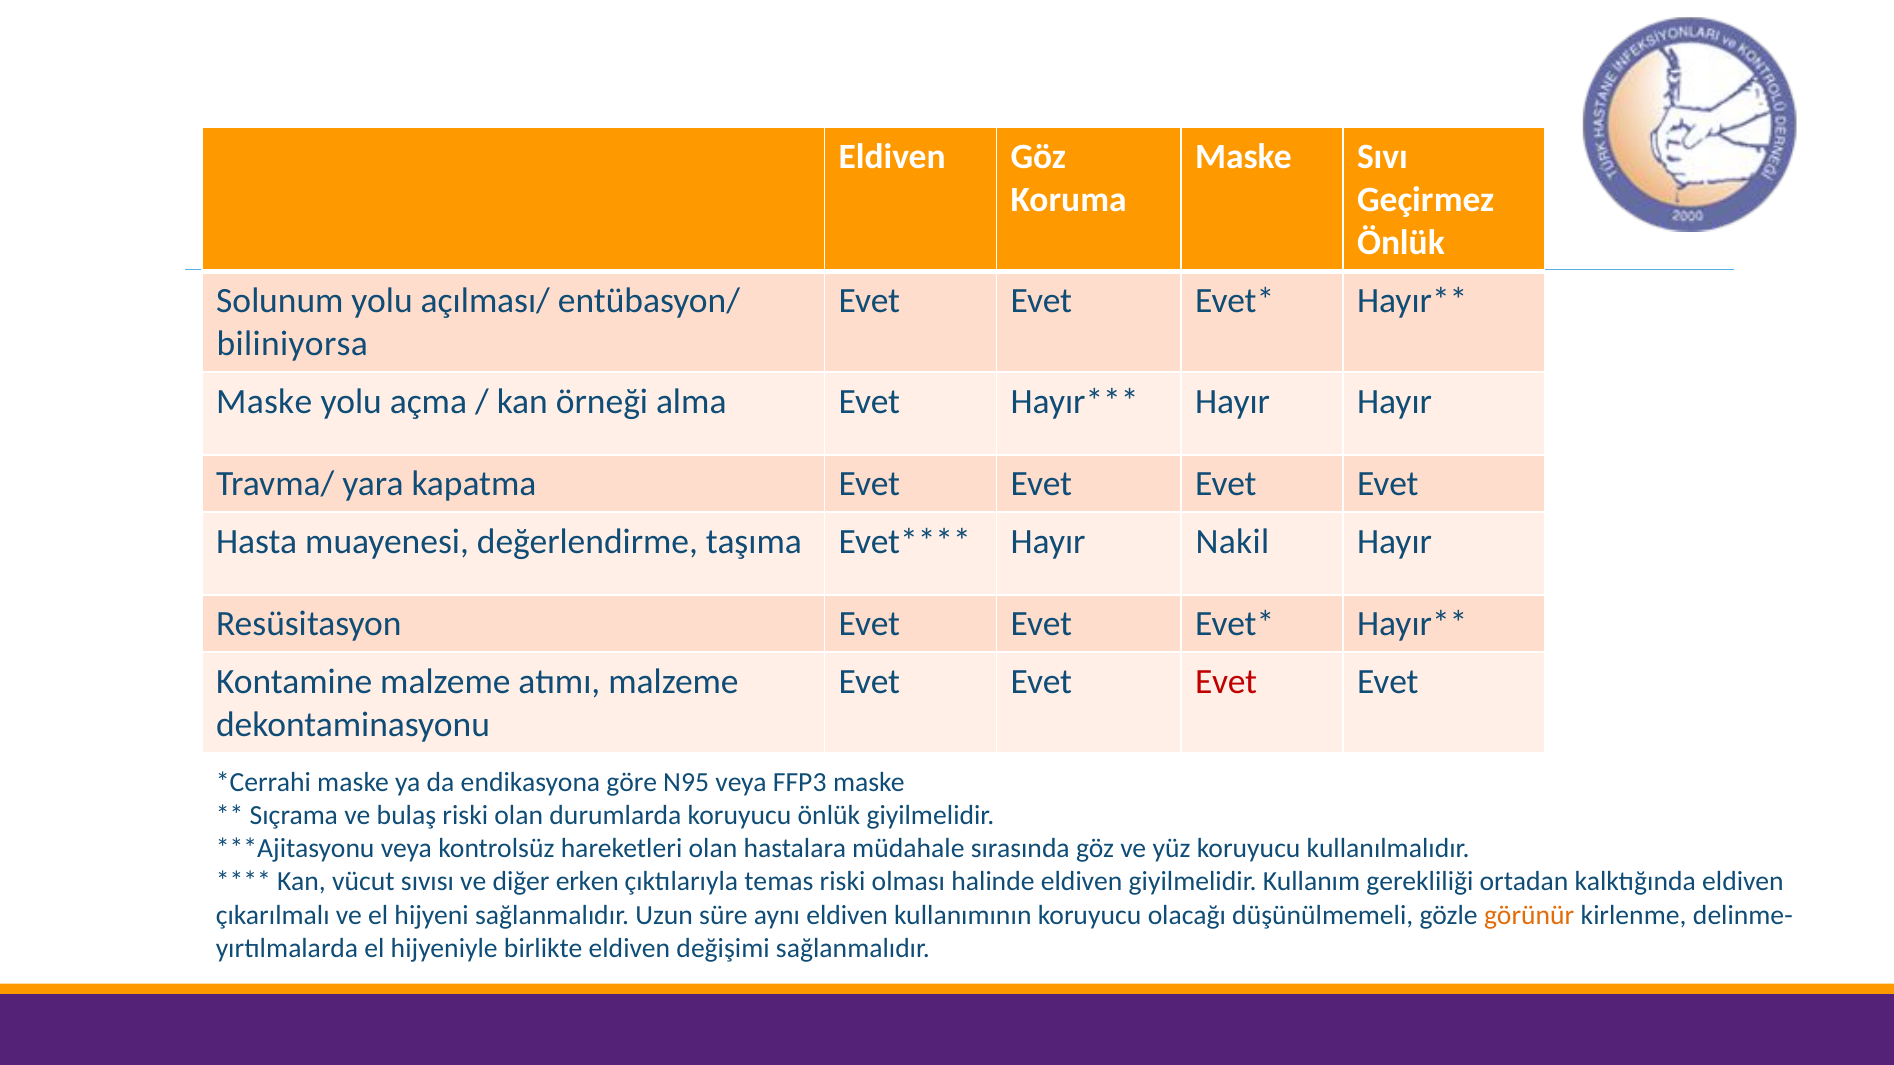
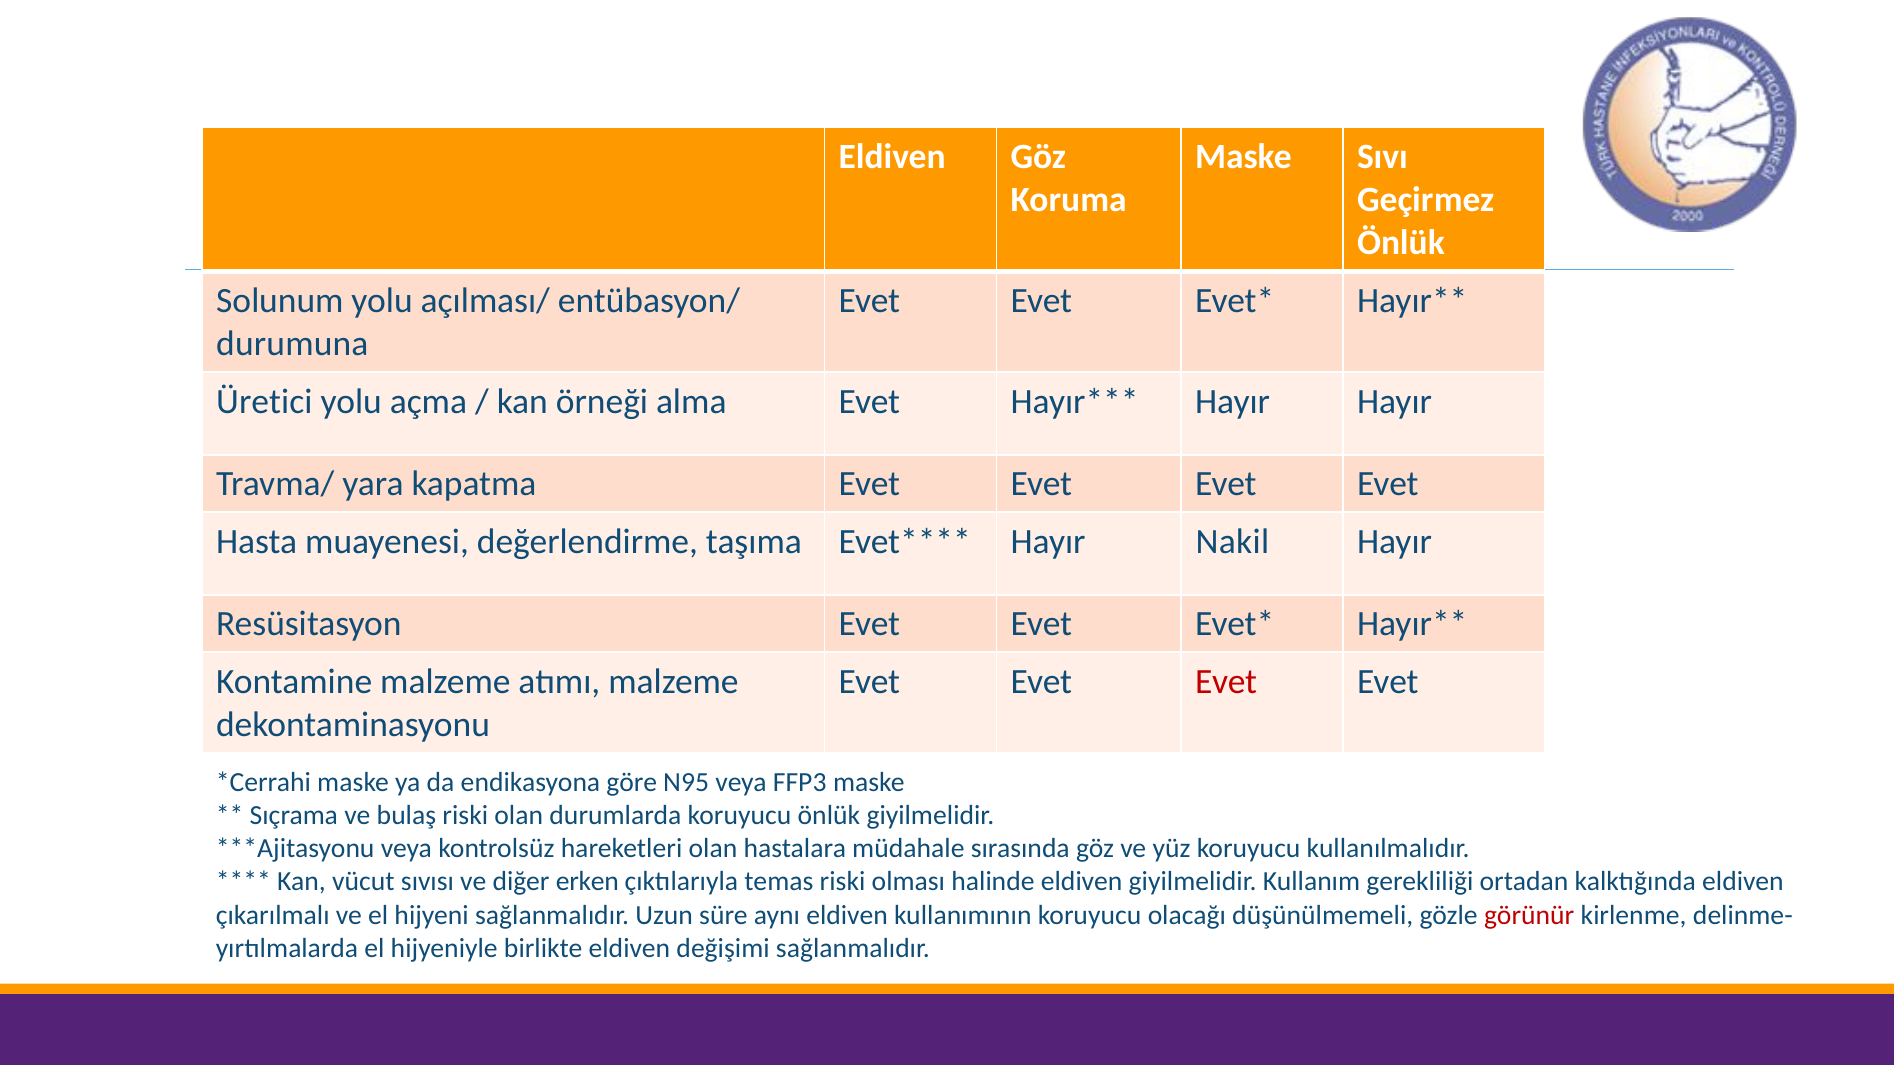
biliniyorsa: biliniyorsa -> durumuna
Maske at (264, 402): Maske -> Üretici
görünür colour: orange -> red
